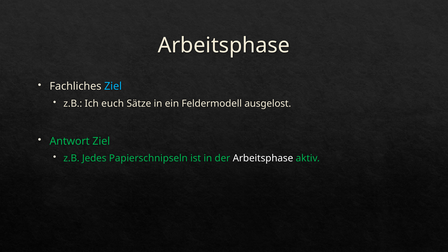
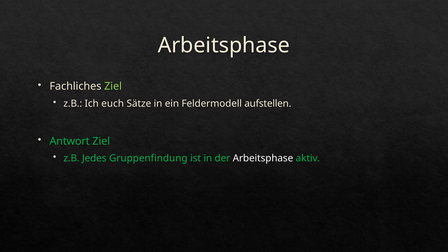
Ziel at (113, 86) colour: light blue -> light green
ausgelost: ausgelost -> aufstellen
Papierschnipseln: Papierschnipseln -> Gruppenfindung
